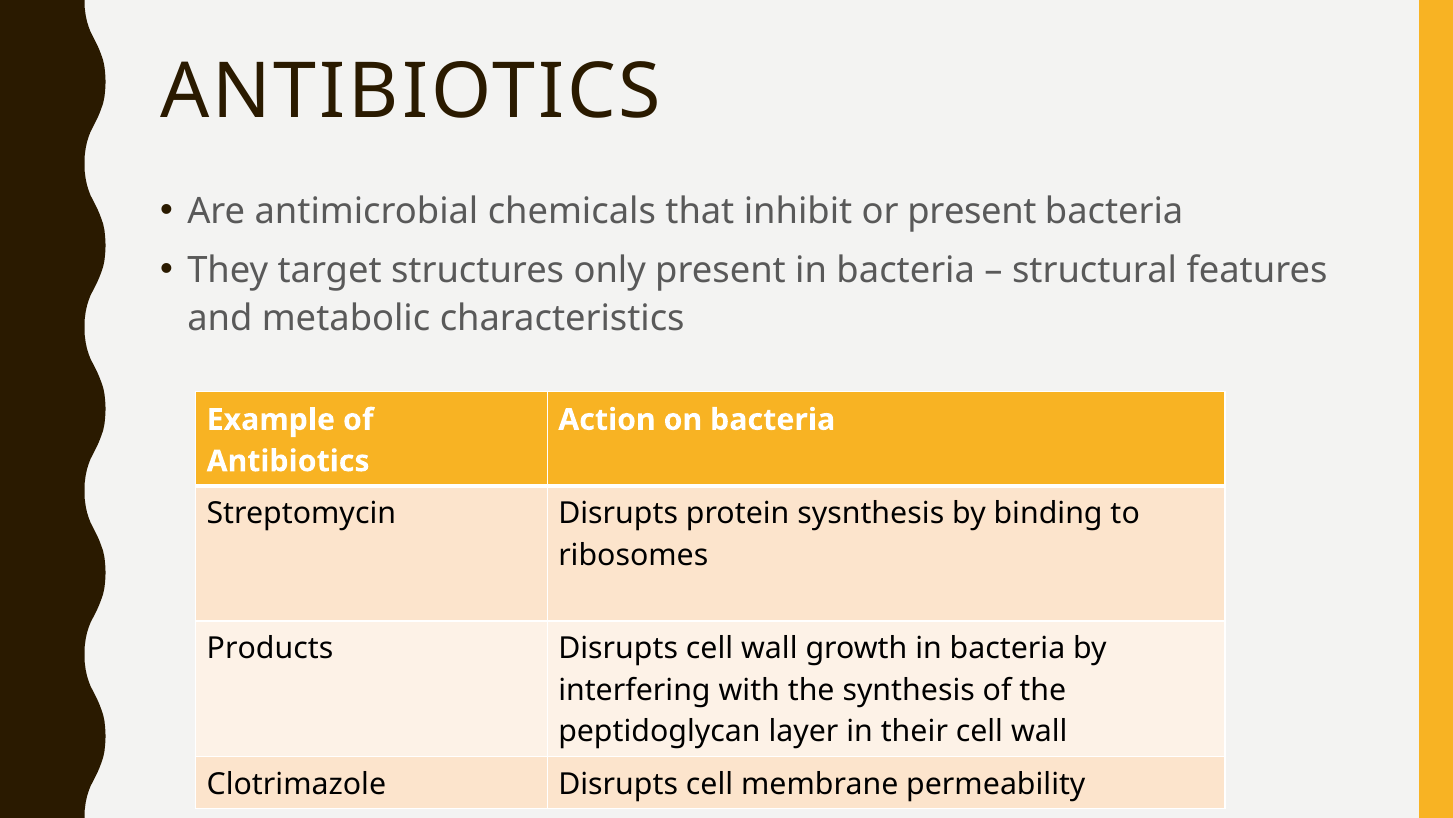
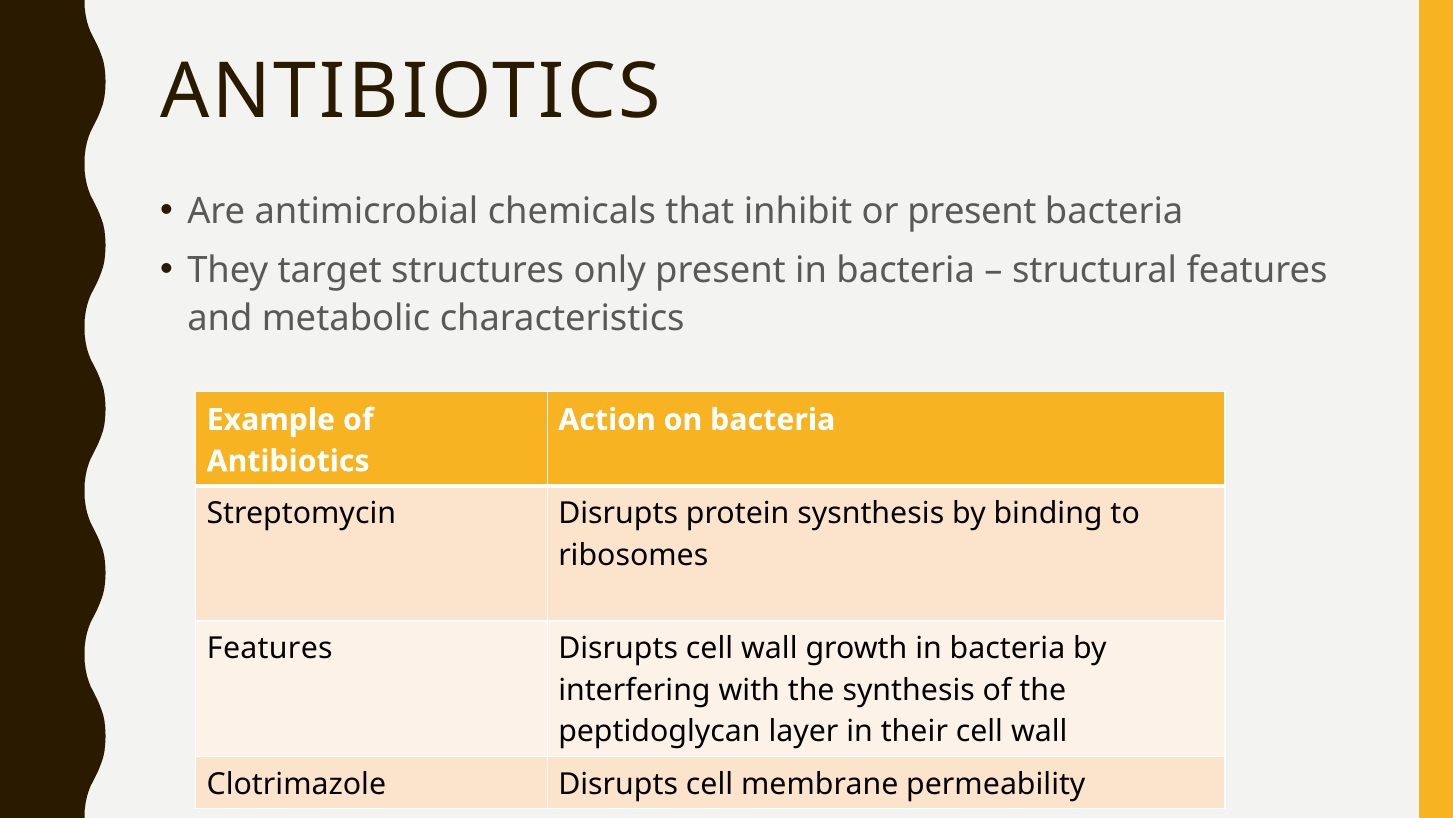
Products at (270, 648): Products -> Features
